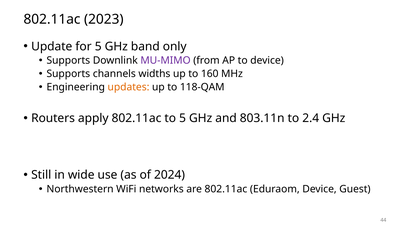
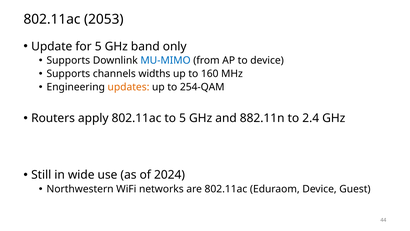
2023: 2023 -> 2053
MU-MIMO colour: purple -> blue
118-QAM: 118-QAM -> 254-QAM
803.11n: 803.11n -> 882.11n
